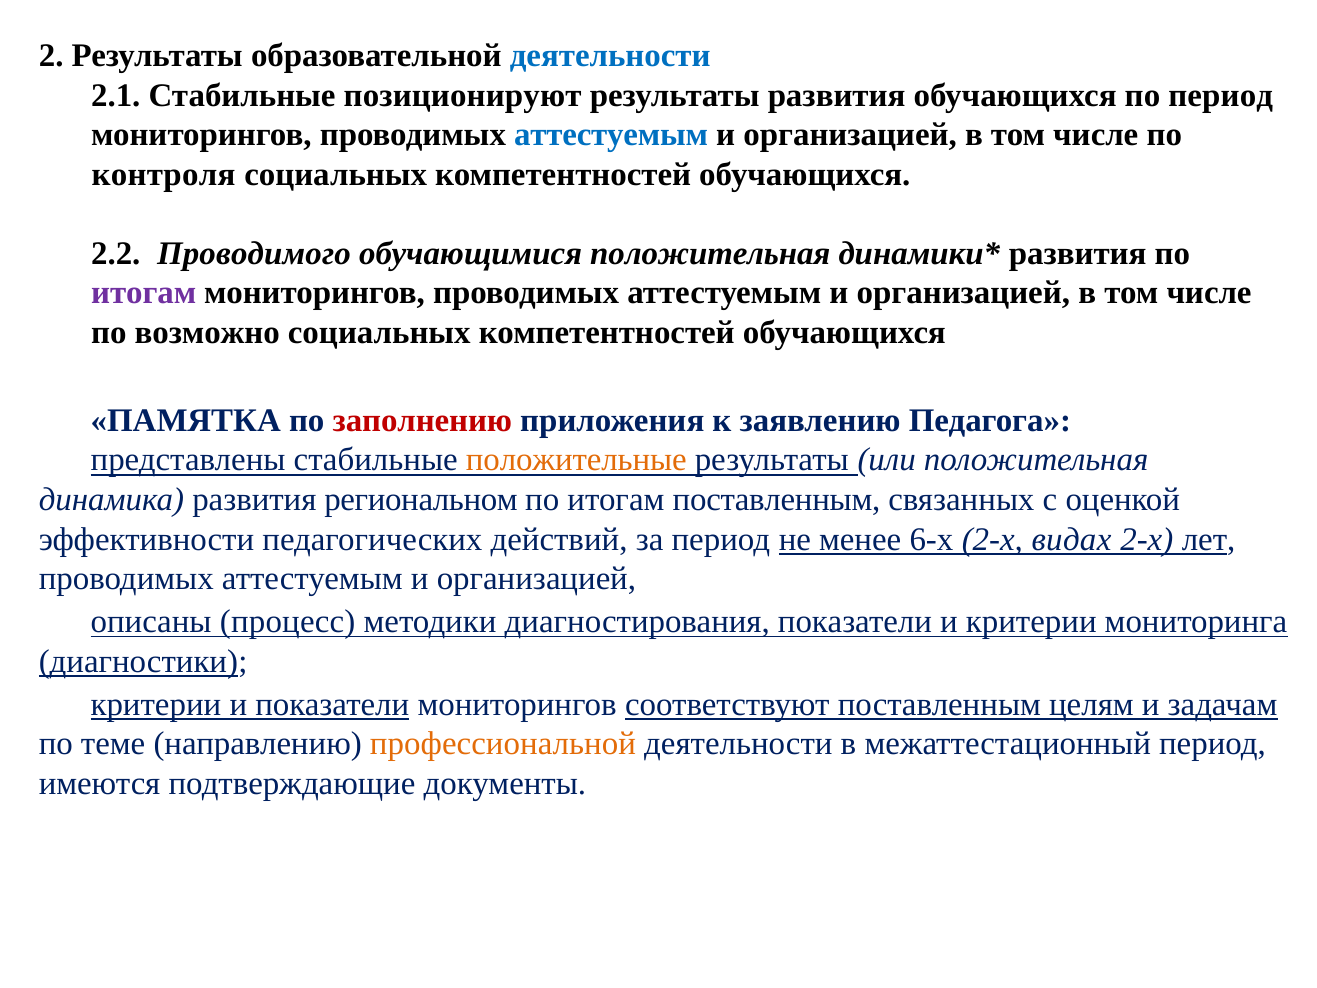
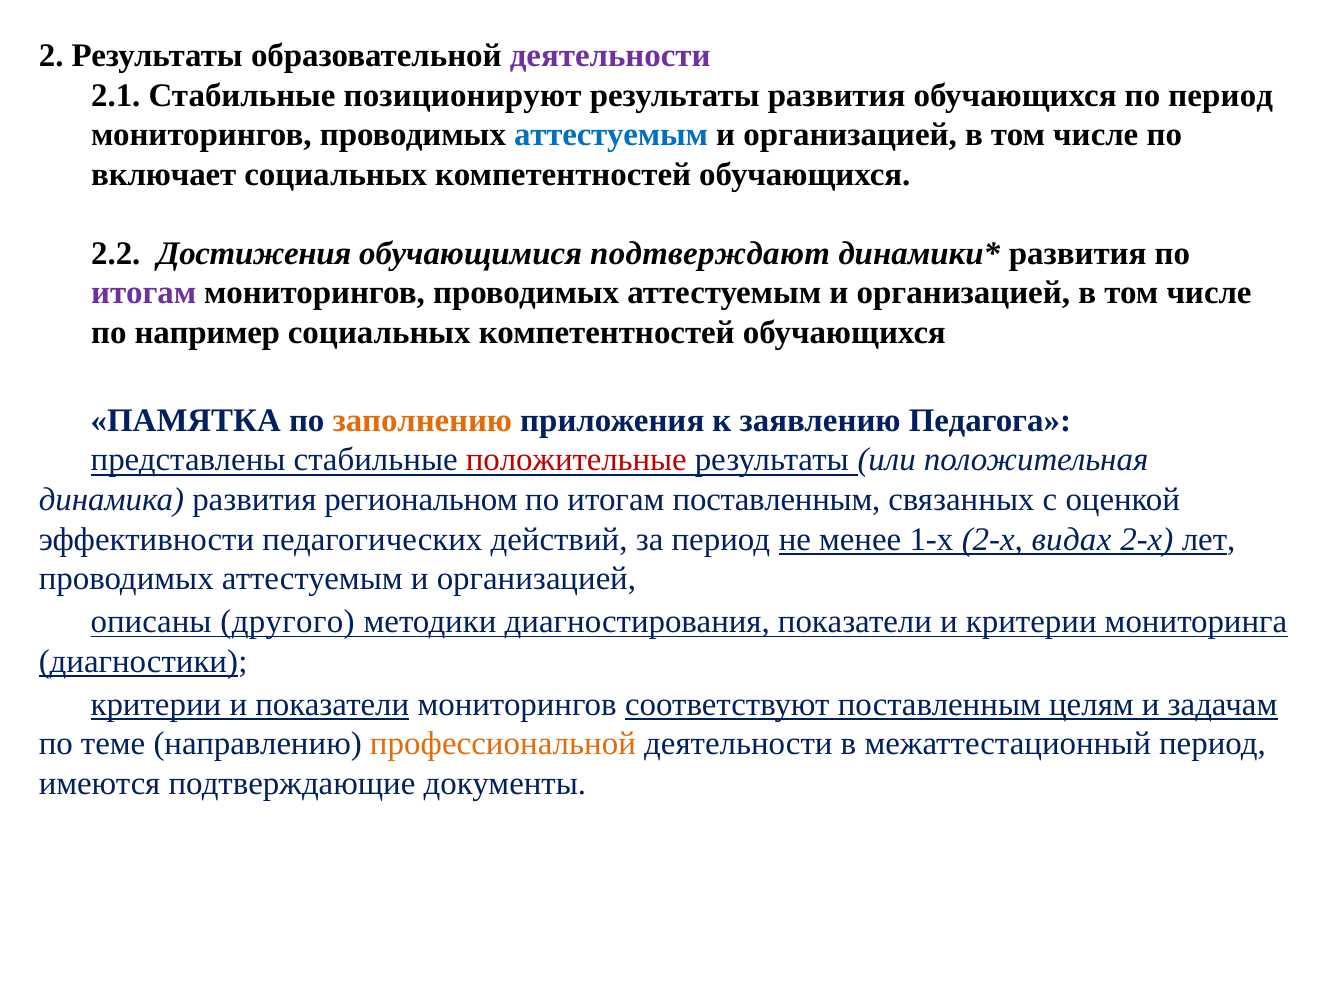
деятельности at (610, 56) colour: blue -> purple
контроля: контроля -> включает
Проводимого: Проводимого -> Достижения
обучающимися положительная: положительная -> подтверждают
возможно: возможно -> например
заполнению colour: red -> orange
положительные colour: orange -> red
6-х: 6-х -> 1-х
процесс: процесс -> другого
